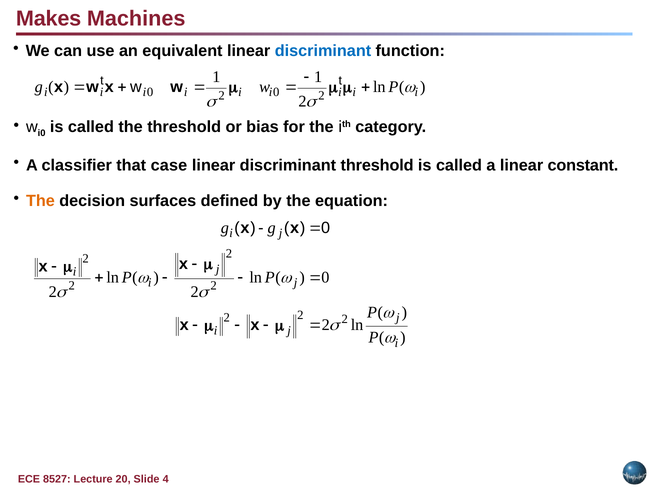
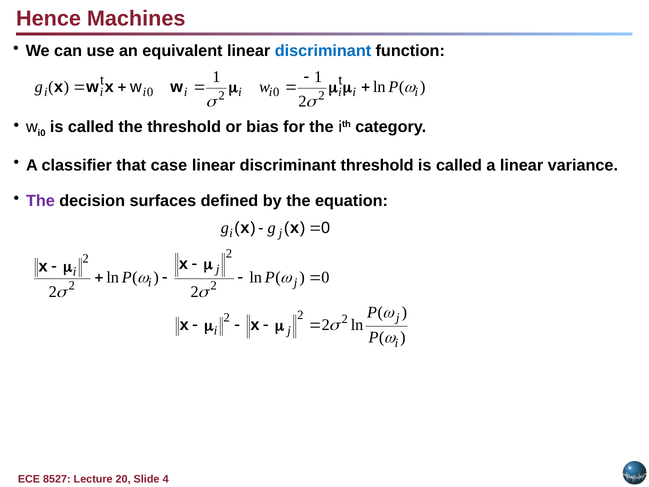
Makes: Makes -> Hence
constant: constant -> variance
The at (40, 201) colour: orange -> purple
